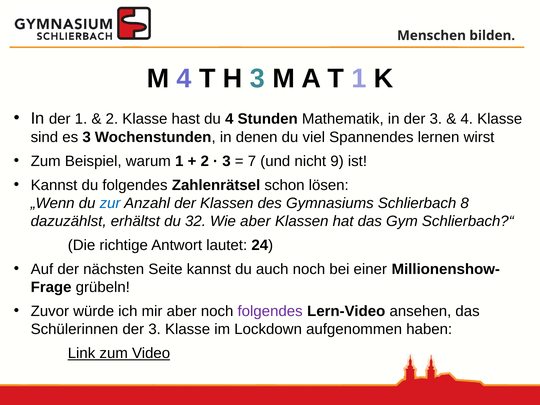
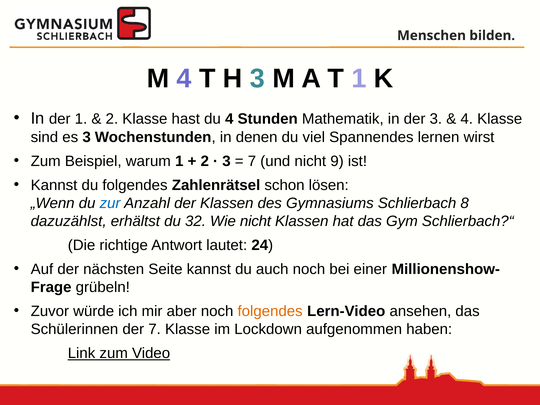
Wie aber: aber -> nicht
folgendes at (270, 311) colour: purple -> orange
Schülerinnen der 3: 3 -> 7
